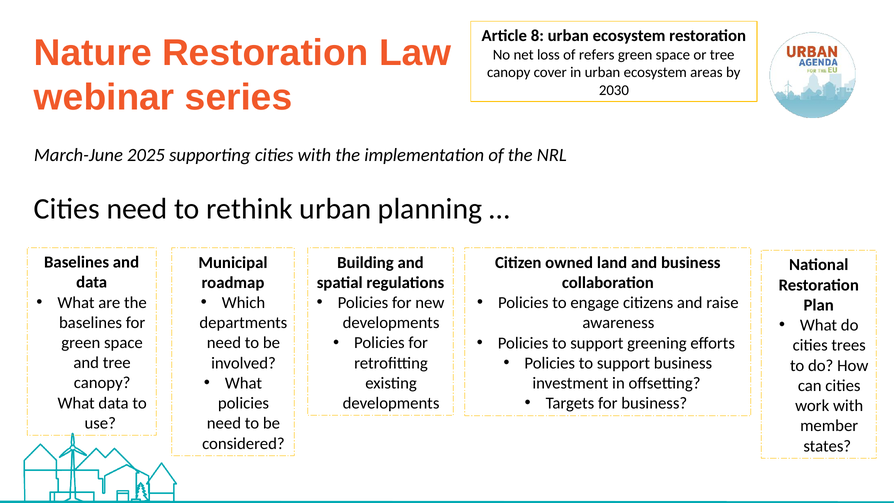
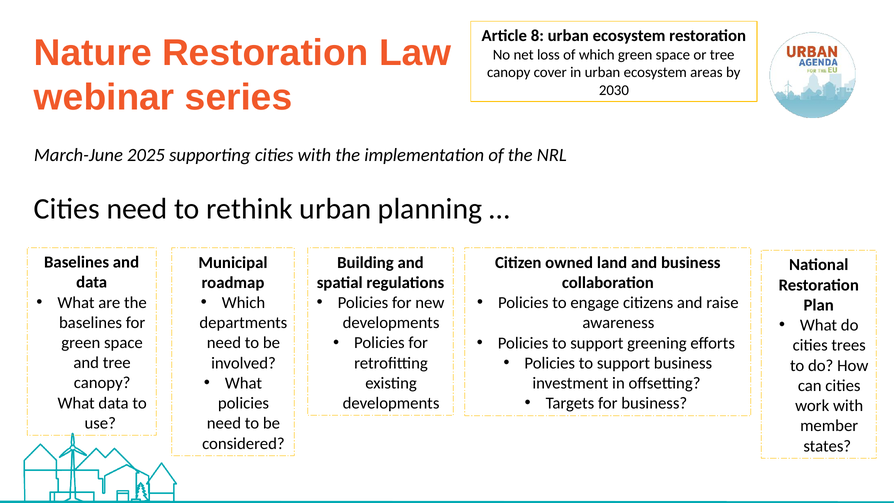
of refers: refers -> which
